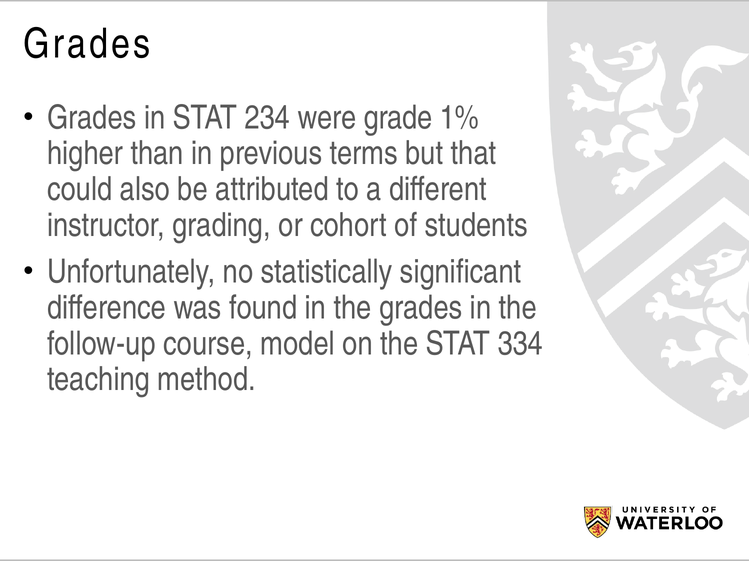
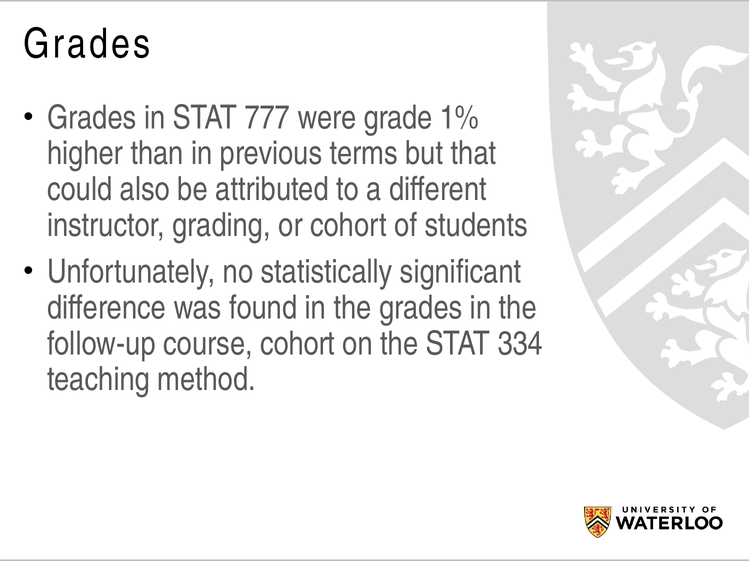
234: 234 -> 777
course model: model -> cohort
